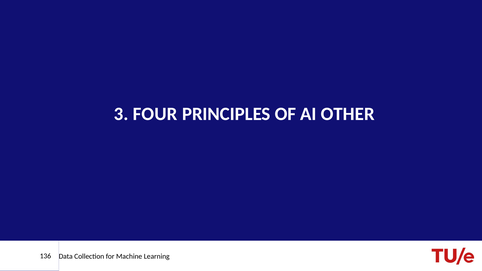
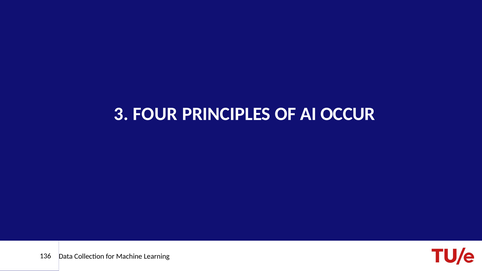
OTHER: OTHER -> OCCUR
